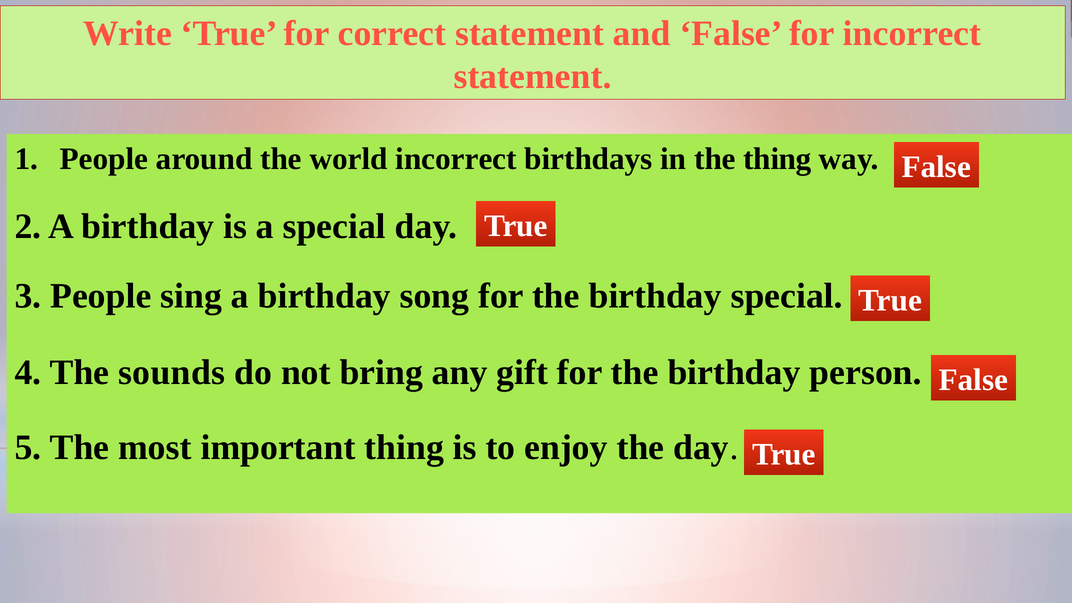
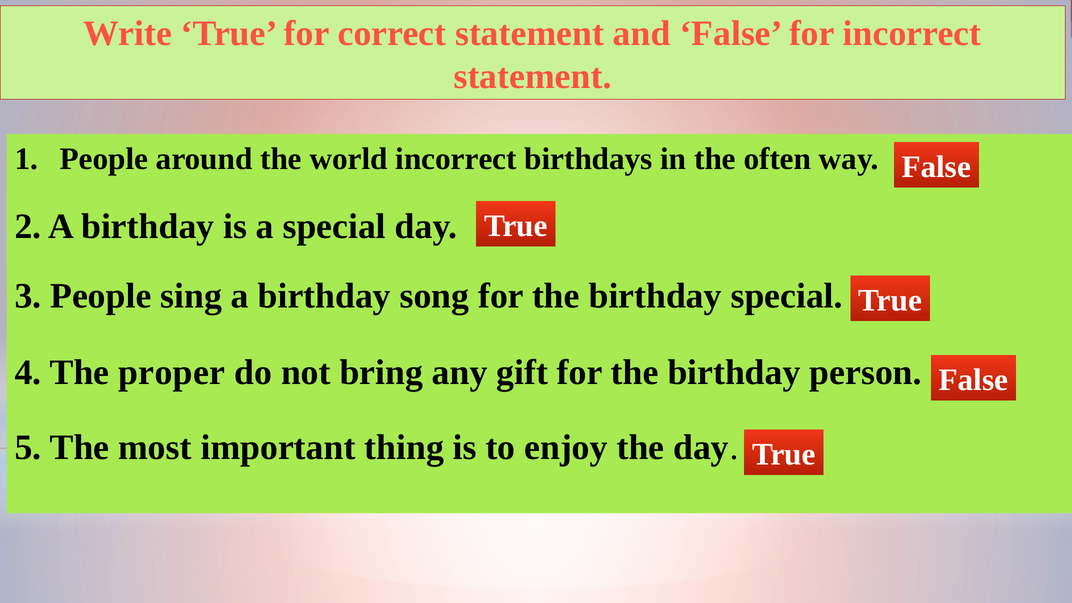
the thing: thing -> often
sounds: sounds -> proper
